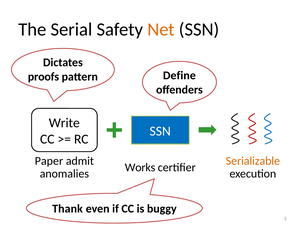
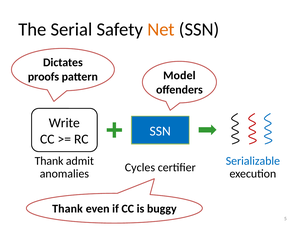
Define: Define -> Model
Paper at (49, 161): Paper -> Thank
Serializable colour: orange -> blue
Works: Works -> Cycles
